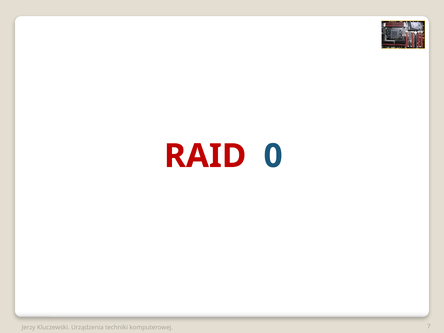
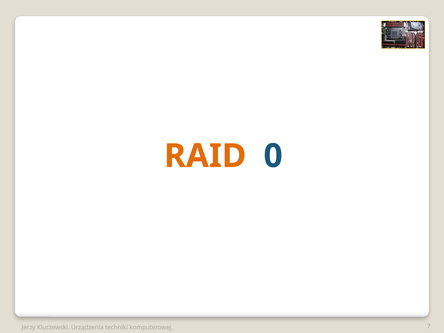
RAID colour: red -> orange
